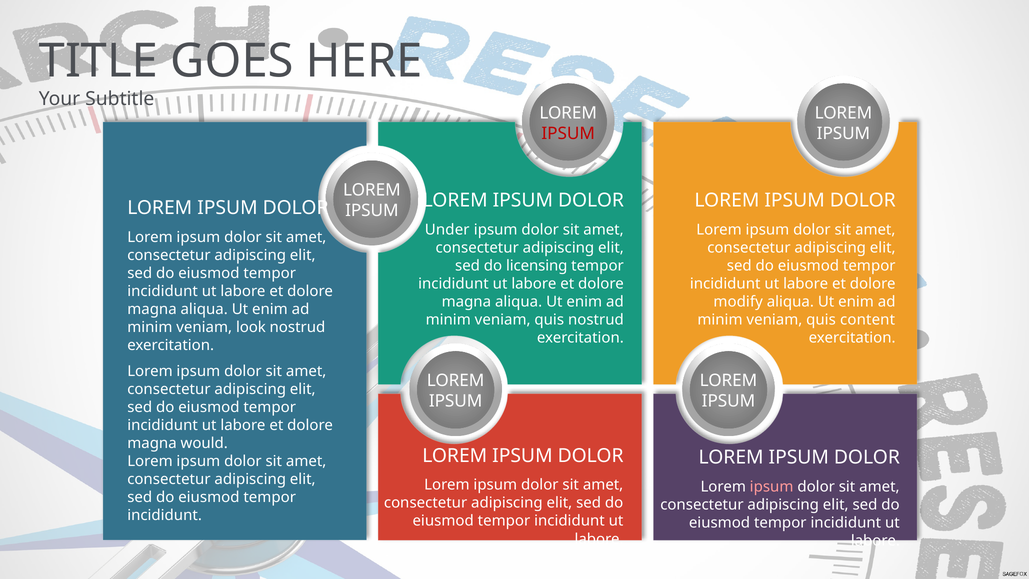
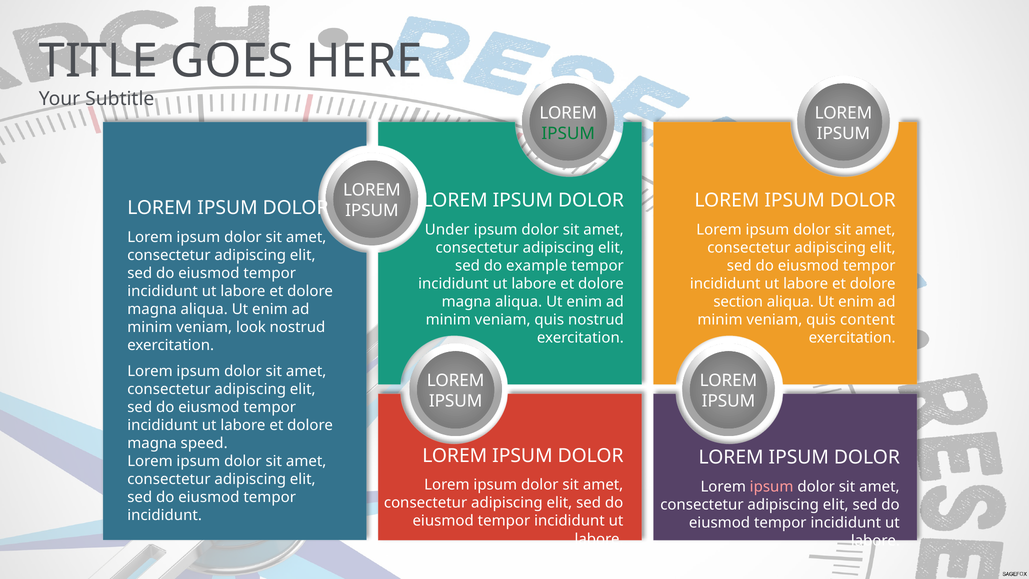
IPSUM at (568, 133) colour: red -> green
licensing: licensing -> example
modify: modify -> section
would: would -> speed
